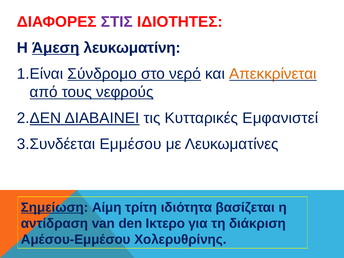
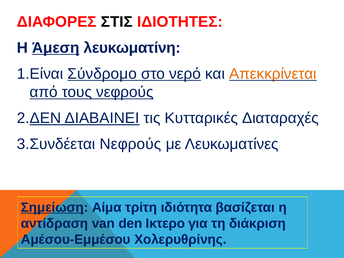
ΣΤΙΣ colour: purple -> black
Εμφανιστεί: Εμφανιστεί -> Διαταραχές
Εμμέσου at (130, 144): Εμμέσου -> Νεφρούς
Αίμη: Αίμη -> Αίμα
